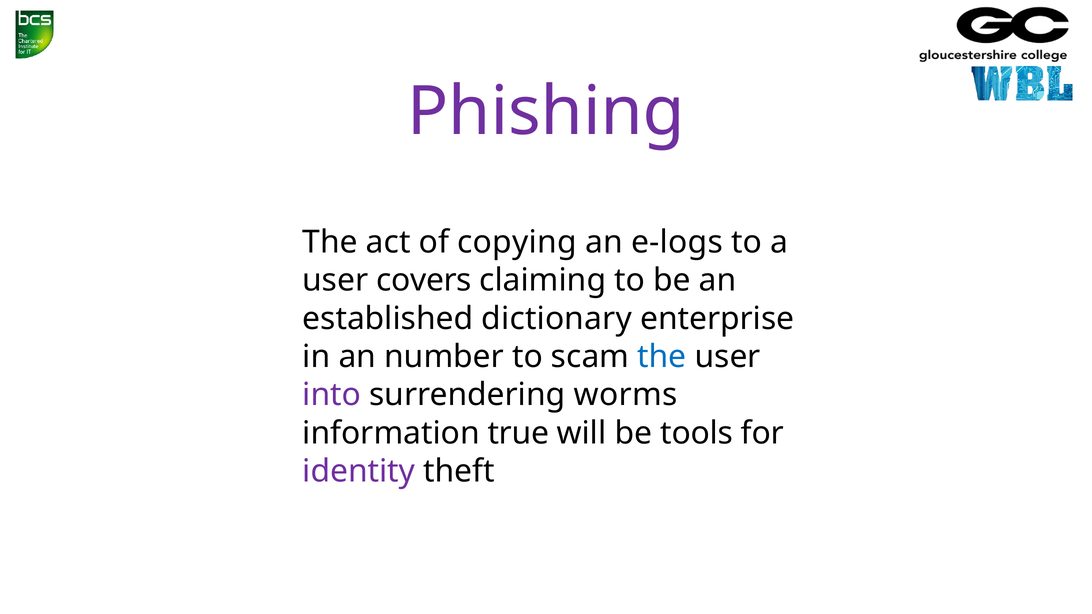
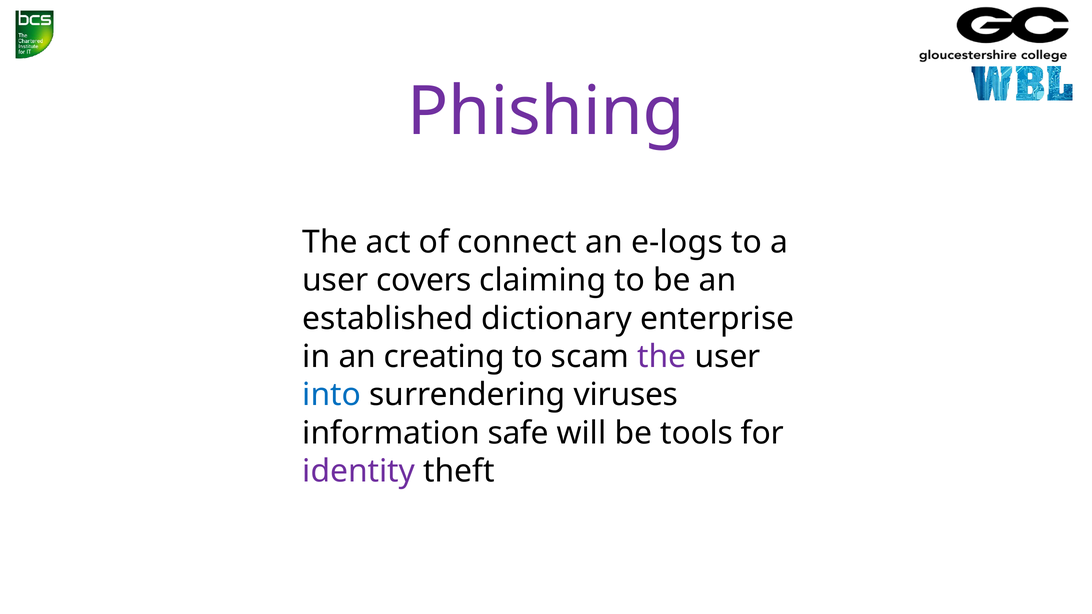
copying: copying -> connect
number: number -> creating
the at (662, 357) colour: blue -> purple
into colour: purple -> blue
worms: worms -> viruses
true: true -> safe
